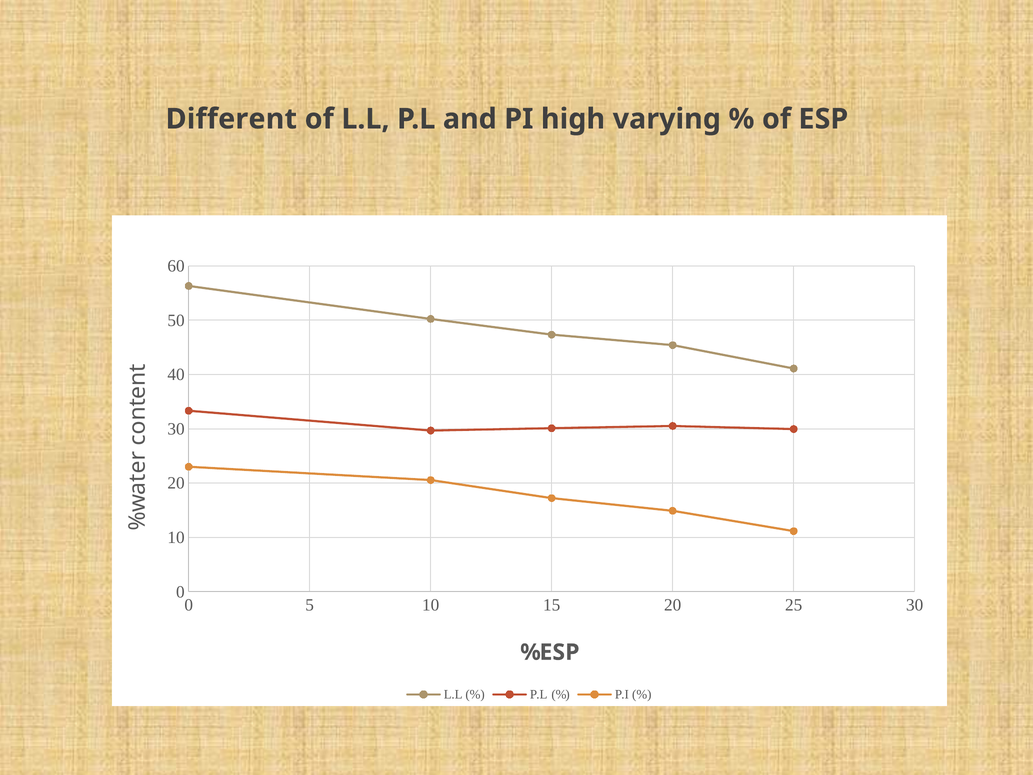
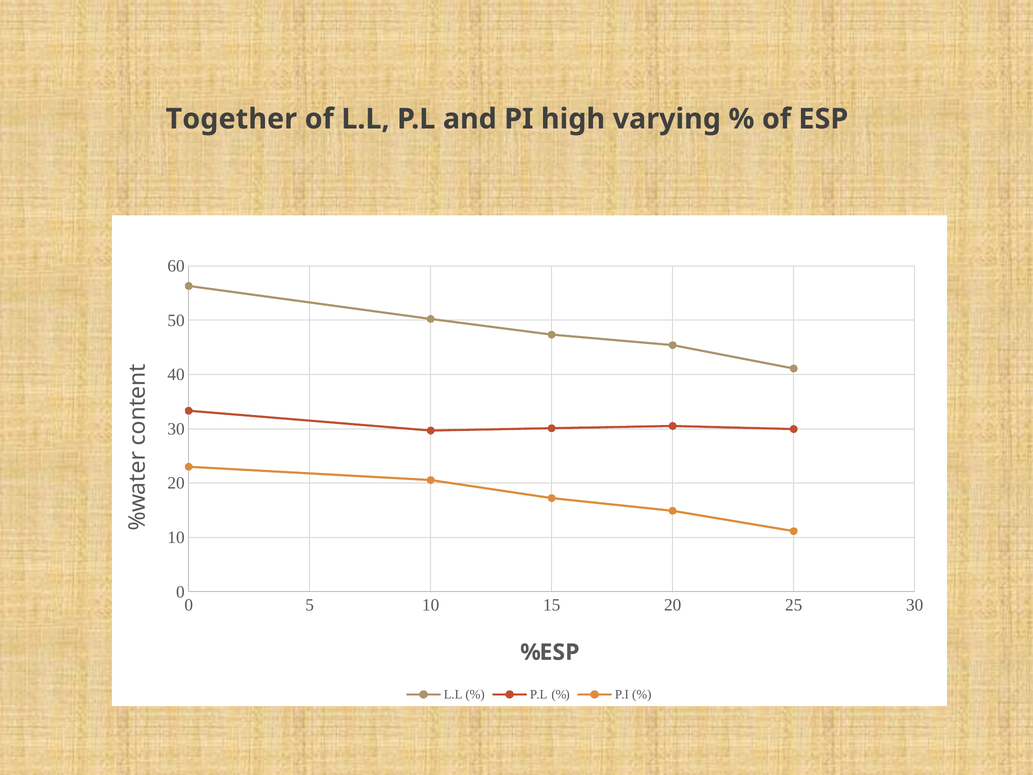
Different: Different -> Together
